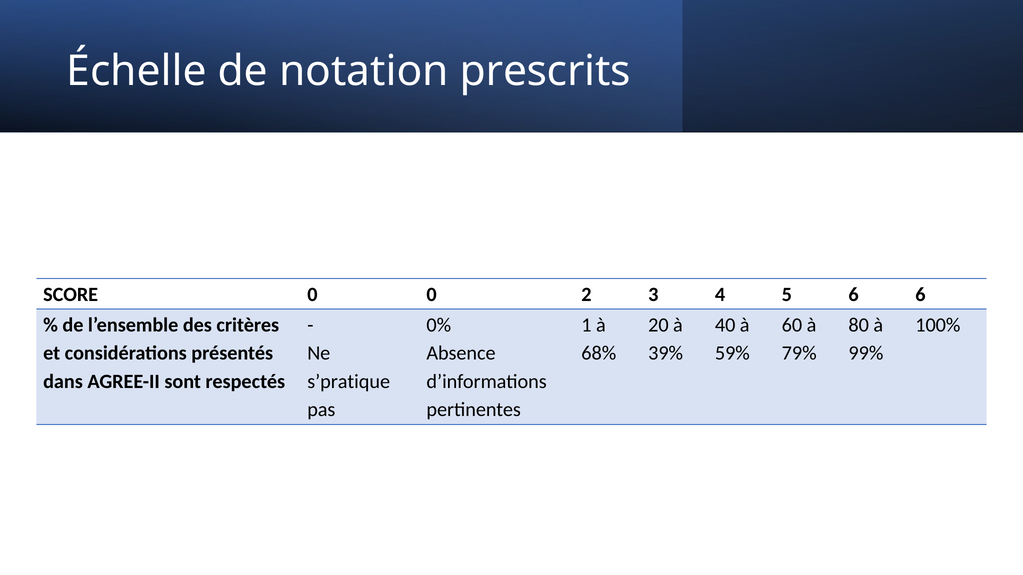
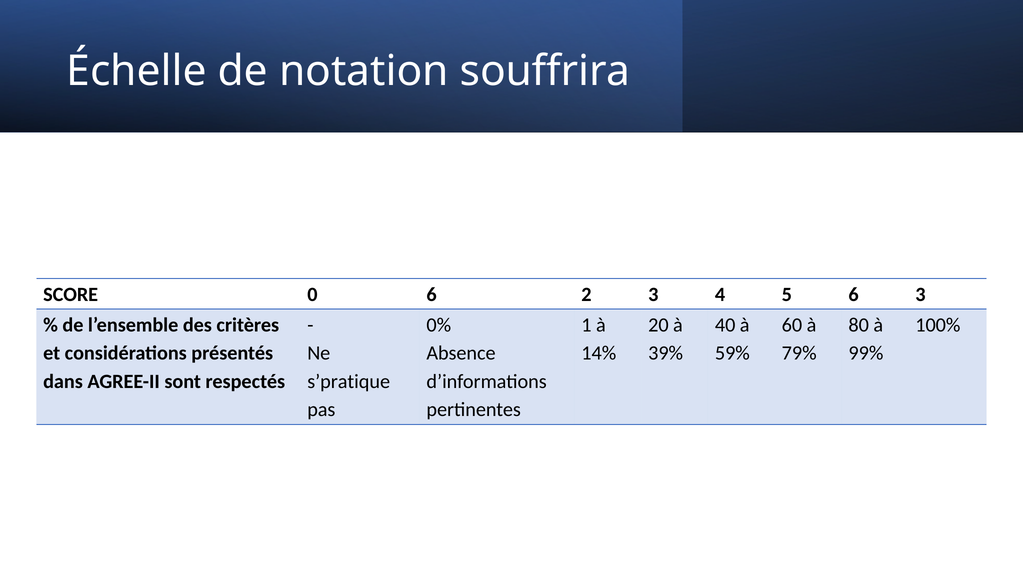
prescrits: prescrits -> souffrira
0 0: 0 -> 6
6 6: 6 -> 3
68%: 68% -> 14%
